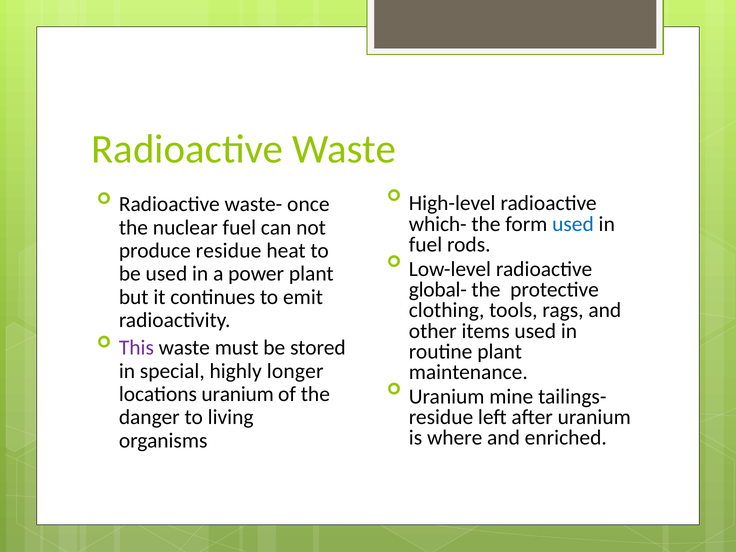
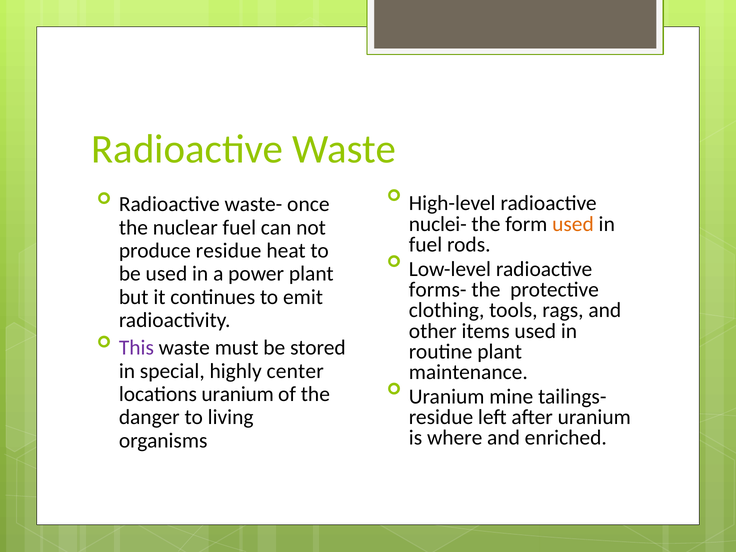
which-: which- -> nuclei-
used at (573, 224) colour: blue -> orange
global-: global- -> forms-
longer: longer -> center
